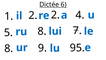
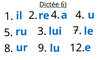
2 2: 2 -> 4
5 8: 8 -> 3
95: 95 -> 12
